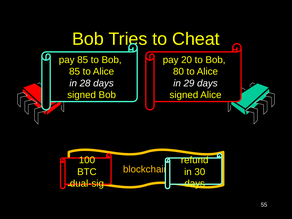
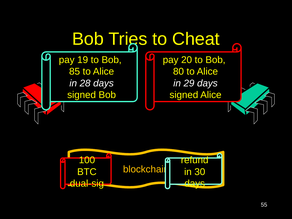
pay 85: 85 -> 19
